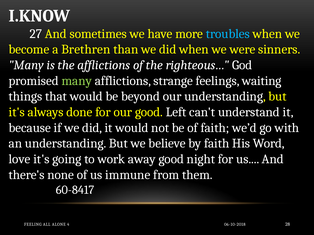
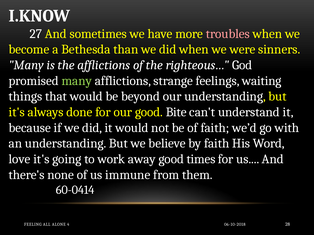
troubles colour: light blue -> pink
Brethren: Brethren -> Bethesda
Left: Left -> Bite
night: night -> times
60-8417: 60-8417 -> 60-0414
